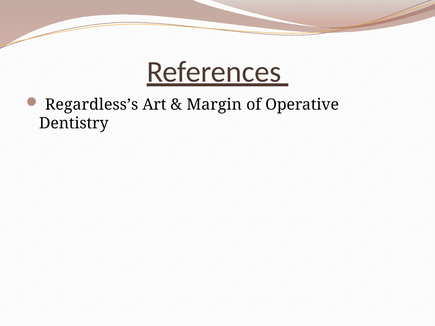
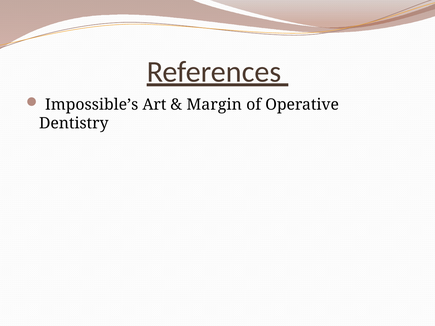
Regardless’s: Regardless’s -> Impossible’s
